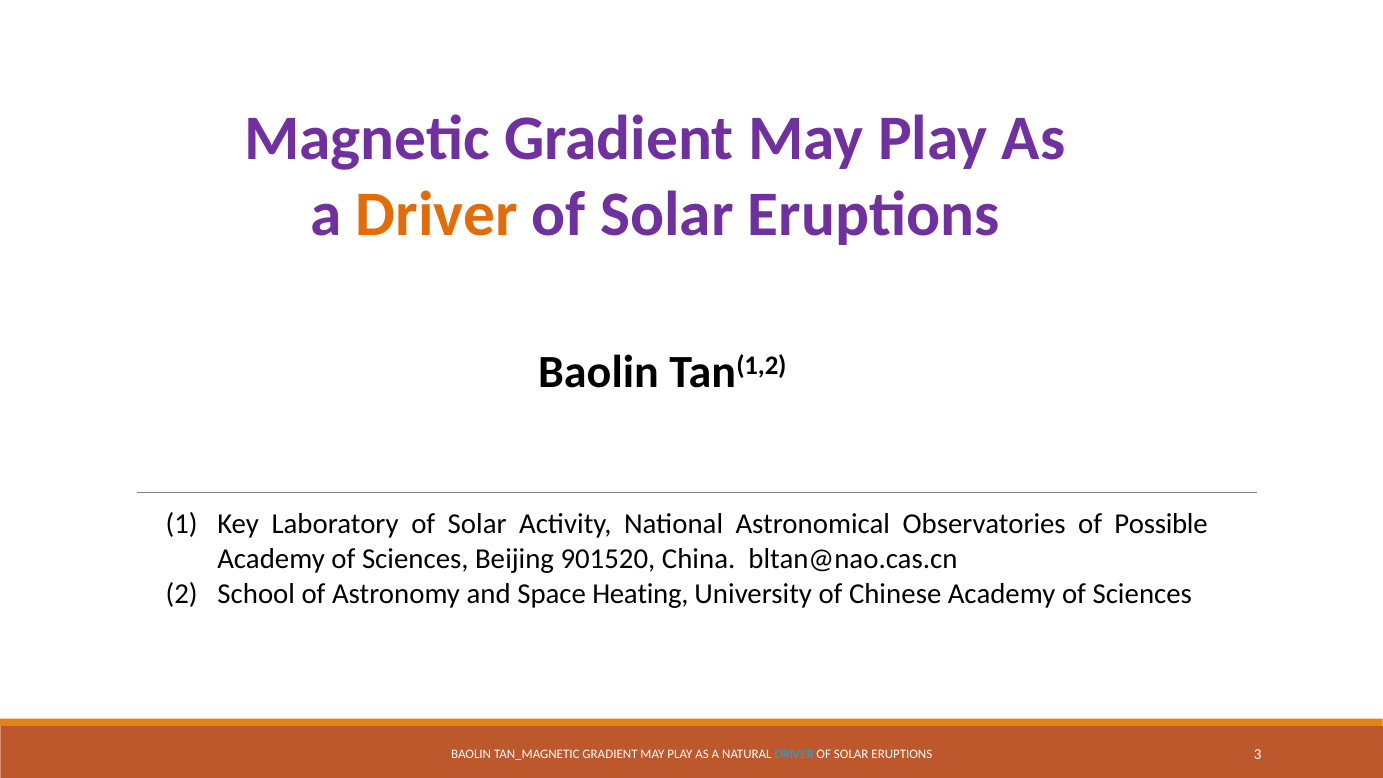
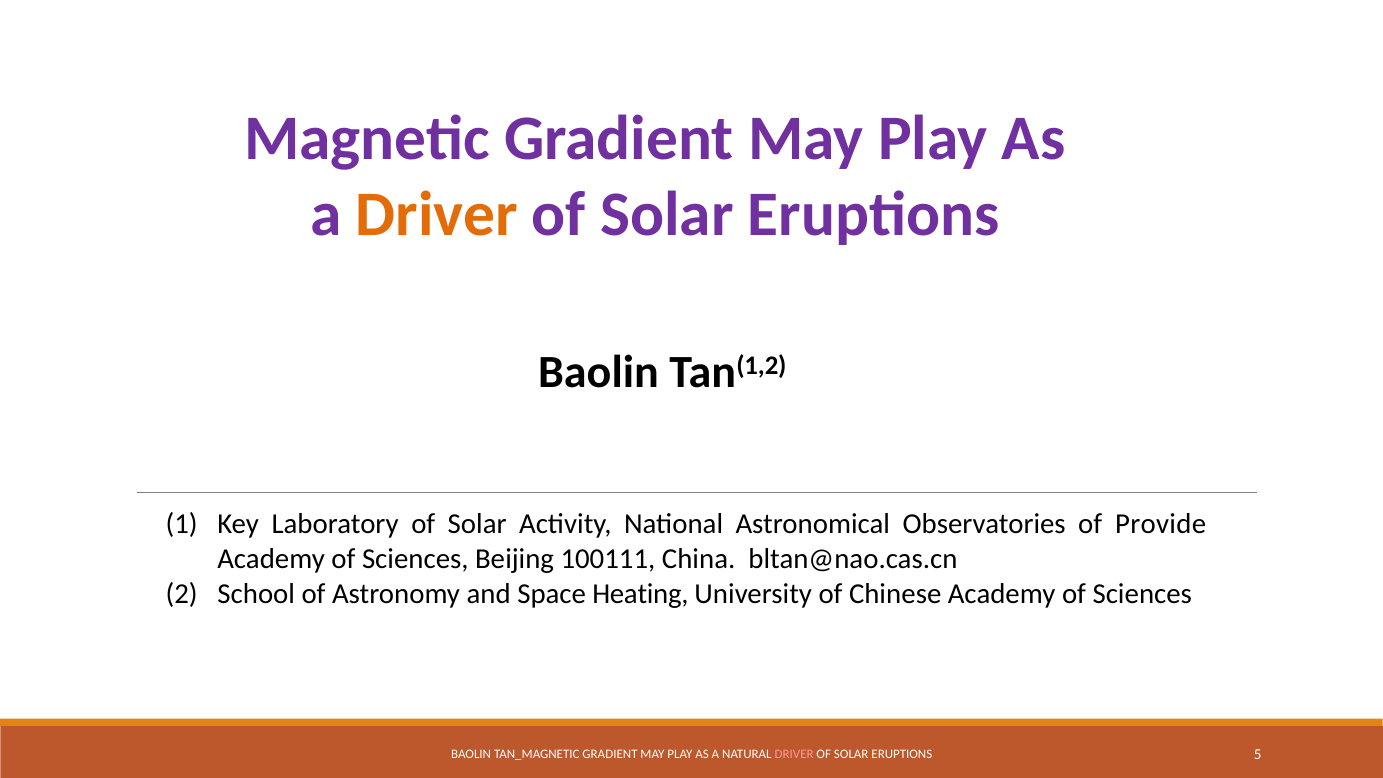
Possible: Possible -> Provide
901520: 901520 -> 100111
DRIVER at (794, 754) colour: light blue -> pink
3: 3 -> 5
